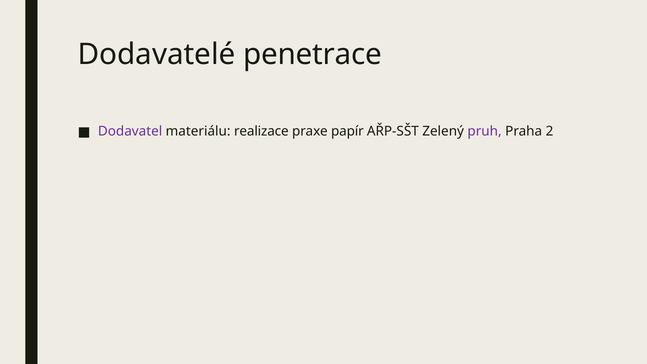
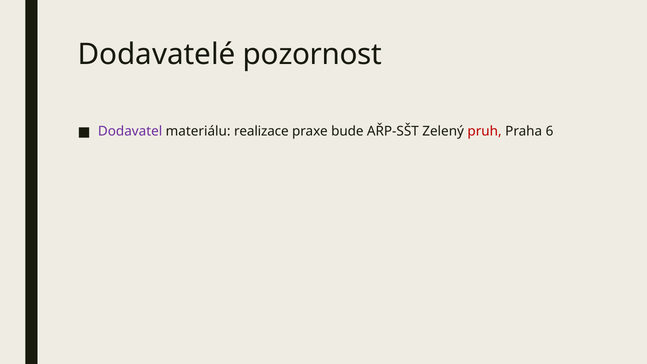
penetrace: penetrace -> pozornost
papír: papír -> bude
pruh colour: purple -> red
2: 2 -> 6
